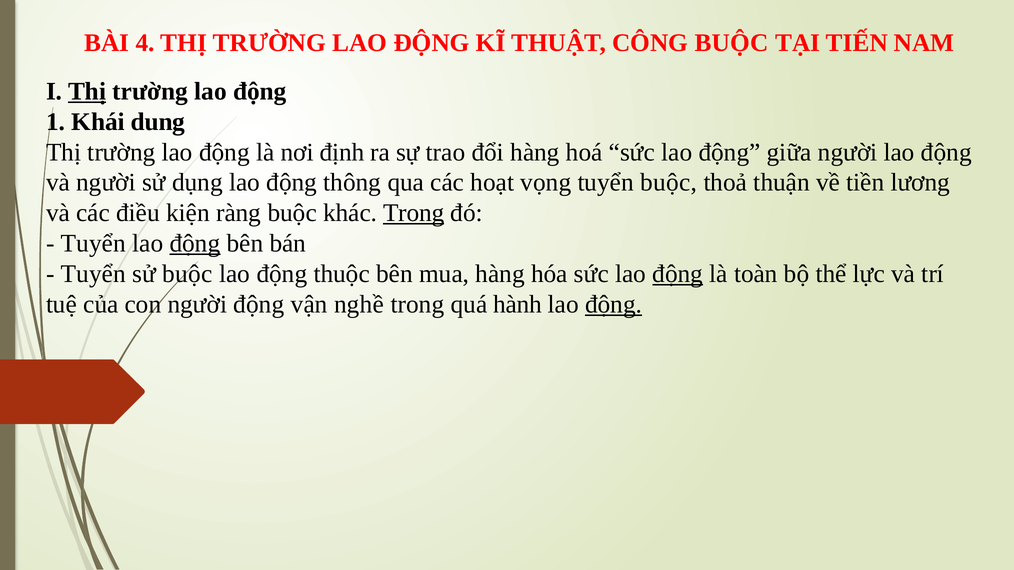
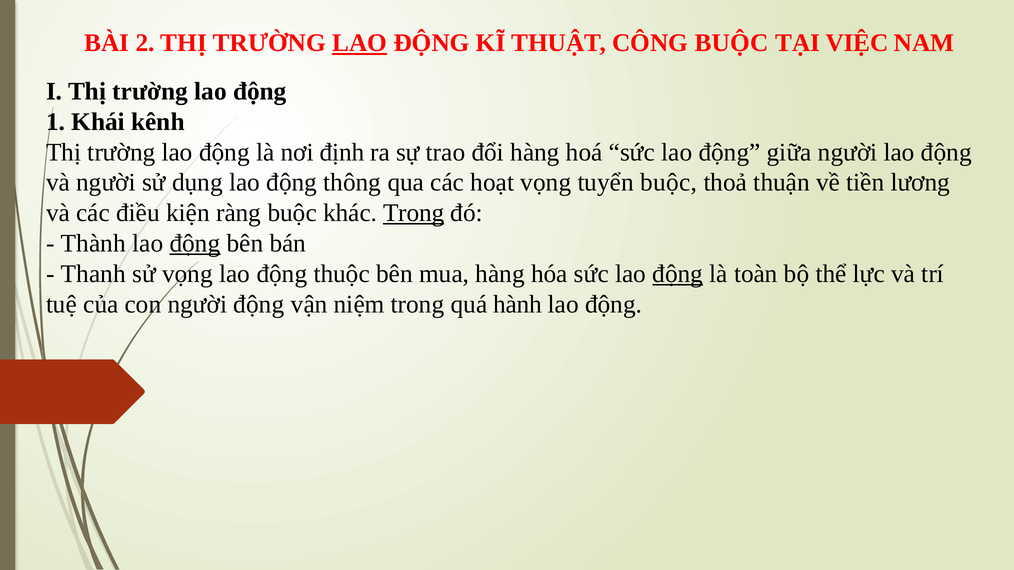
4: 4 -> 2
LAO at (360, 43) underline: none -> present
TIẾN: TIẾN -> VIỆC
Thị at (87, 91) underline: present -> none
dung: dung -> kênh
Tuyển at (93, 244): Tuyển -> Thành
Tuyển at (93, 274): Tuyển -> Thanh
sử buộc: buộc -> vọng
nghề: nghề -> niệm
động at (614, 304) underline: present -> none
